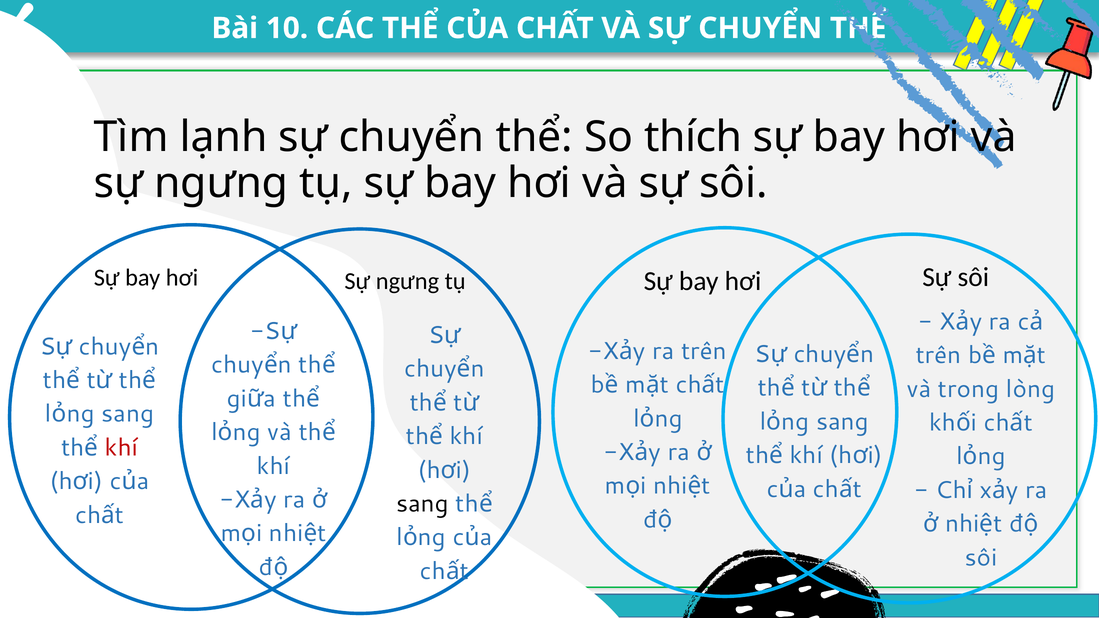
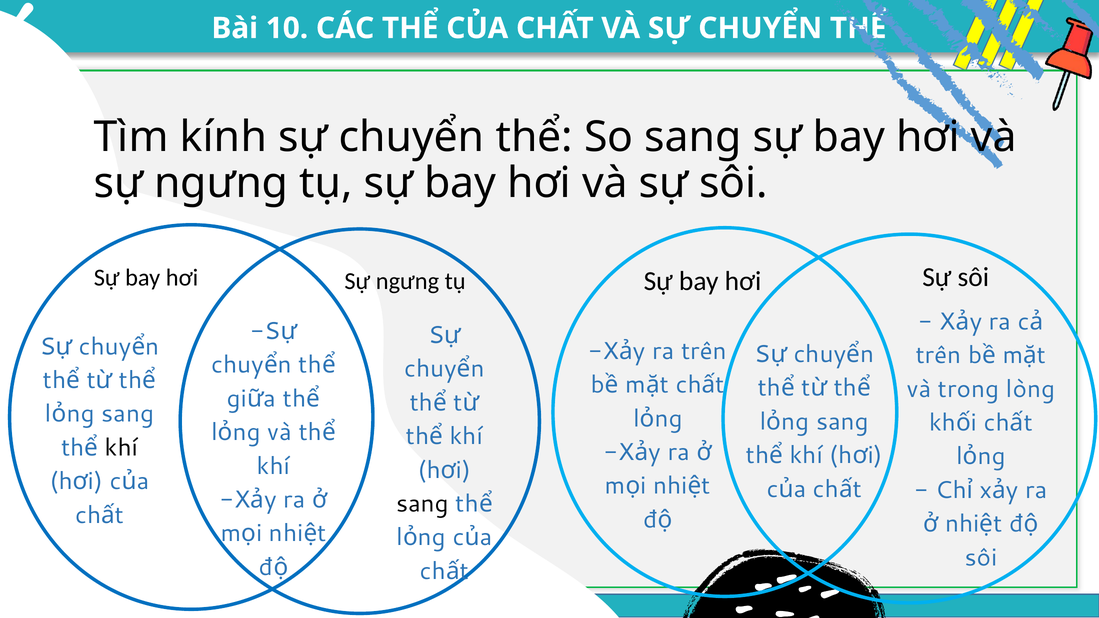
lạnh: lạnh -> kính
So thích: thích -> sang
khí at (121, 448) colour: red -> black
